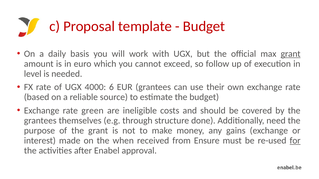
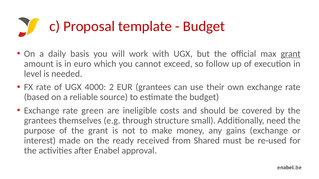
6: 6 -> 2
done: done -> small
when: when -> ready
Ensure: Ensure -> Shared
for underline: present -> none
